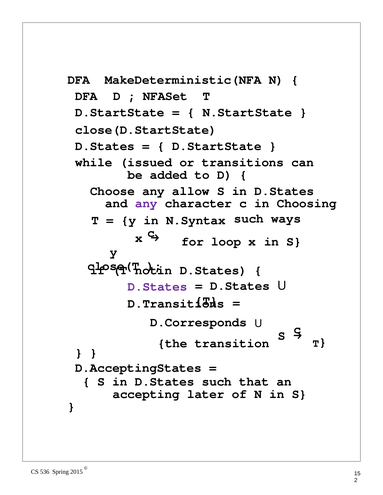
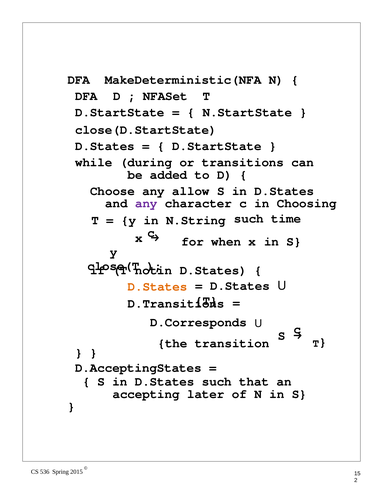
issued: issued -> during
N.Syntax: N.Syntax -> N.String
ways: ways -> time
loop: loop -> when
D.States at (157, 287) colour: purple -> orange
